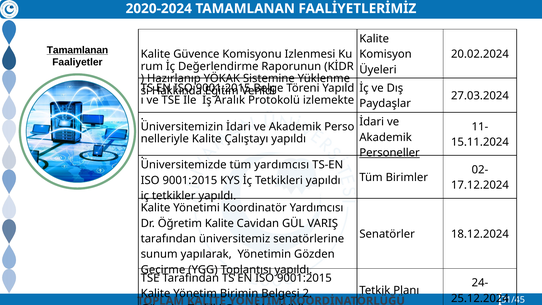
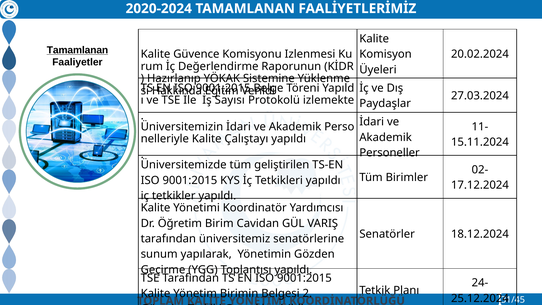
Aralık: Aralık -> Sayısı
Personeller underline: present -> none
tüm yardımcısı: yardımcısı -> geliştirilen
Öğretim Kalite: Kalite -> Birim
